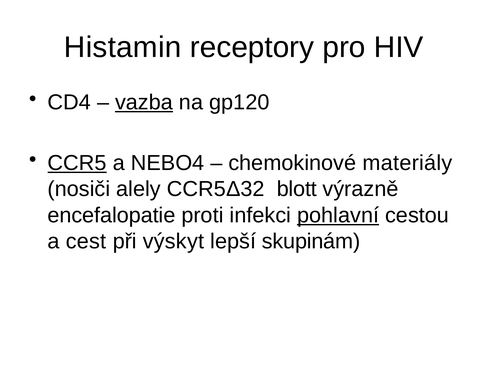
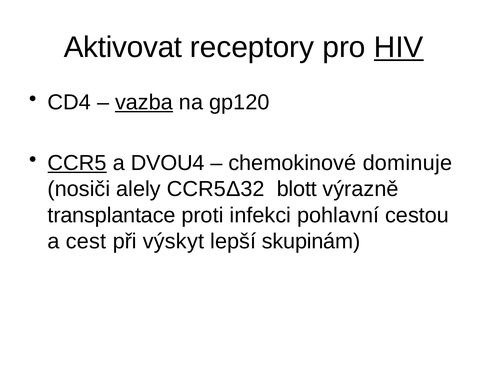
Histamin: Histamin -> Aktivovat
HIV underline: none -> present
NEBO4: NEBO4 -> DVOU4
materiály: materiály -> dominuje
encefalopatie: encefalopatie -> transplantace
pohlavní underline: present -> none
